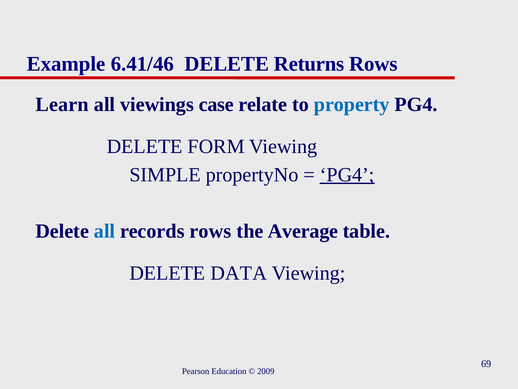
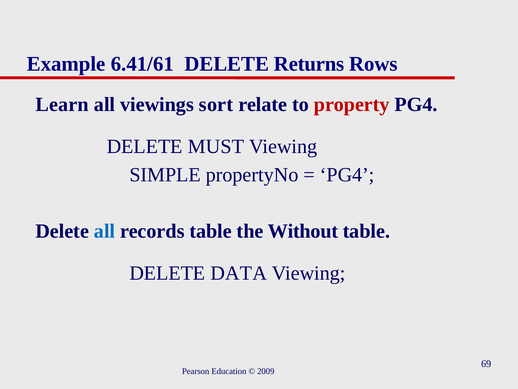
6.41/46: 6.41/46 -> 6.41/61
case: case -> sort
property colour: blue -> red
FORM: FORM -> MUST
PG4 at (347, 174) underline: present -> none
records rows: rows -> table
Average: Average -> Without
